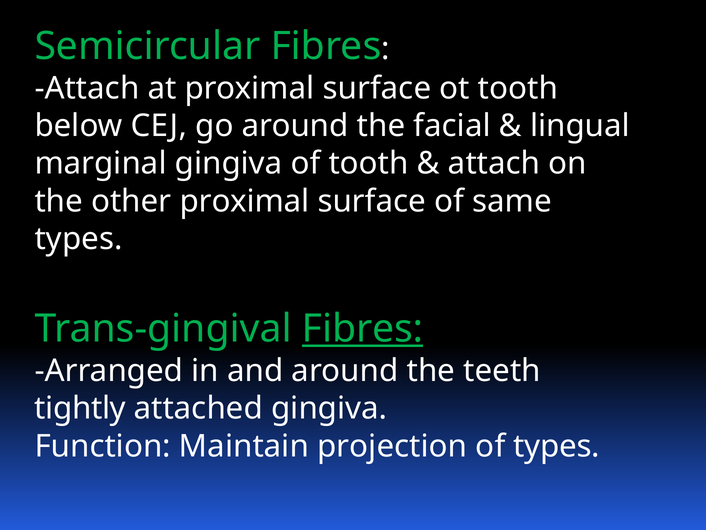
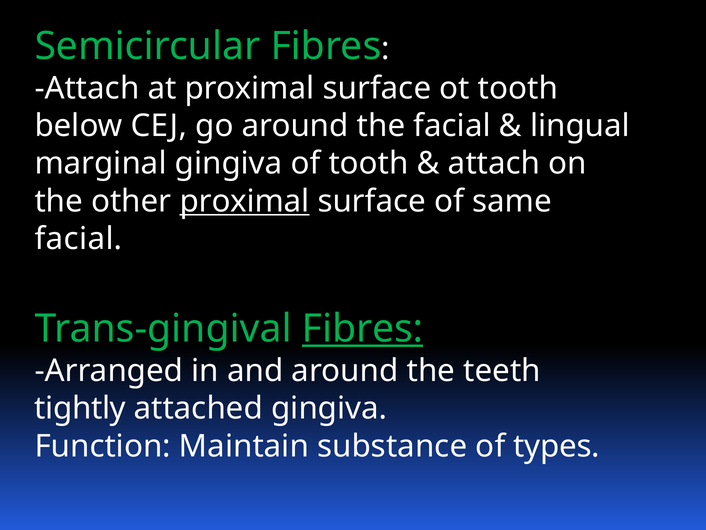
proximal at (245, 201) underline: none -> present
types at (79, 239): types -> facial
projection: projection -> substance
